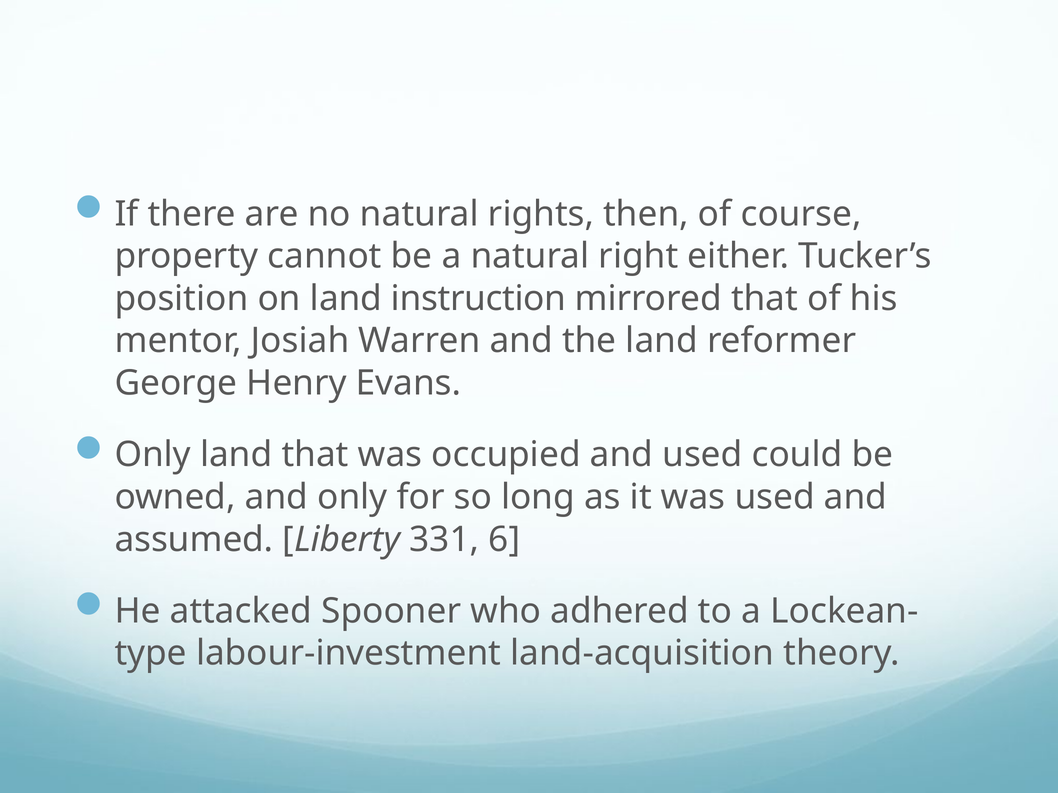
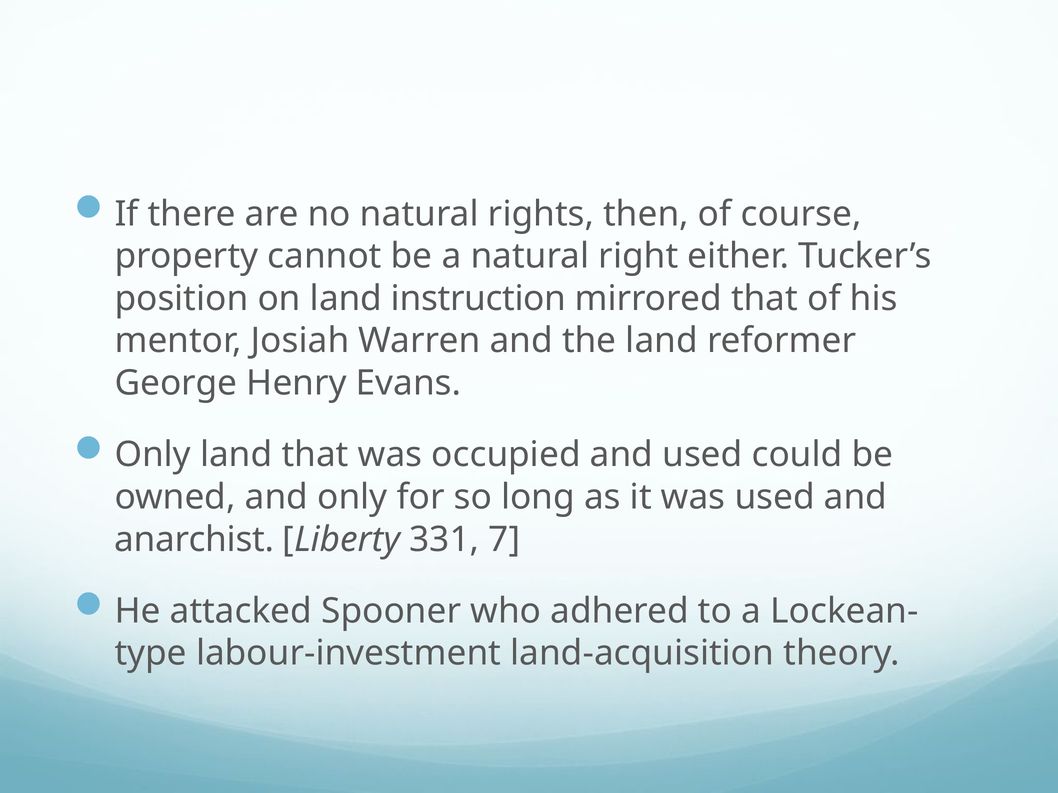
assumed: assumed -> anarchist
6: 6 -> 7
